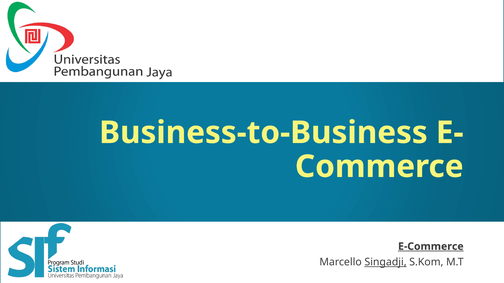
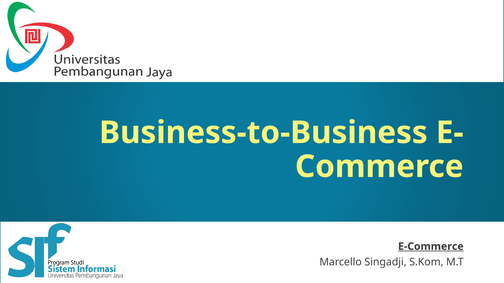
Singadji underline: present -> none
